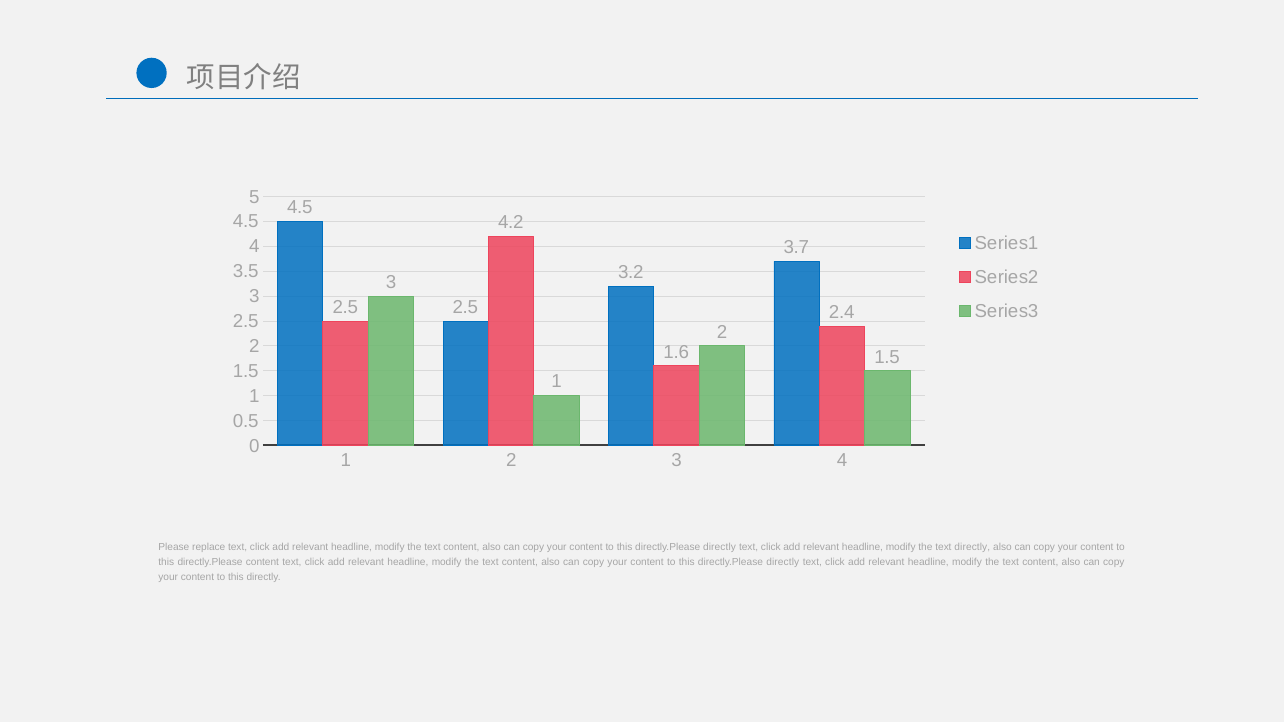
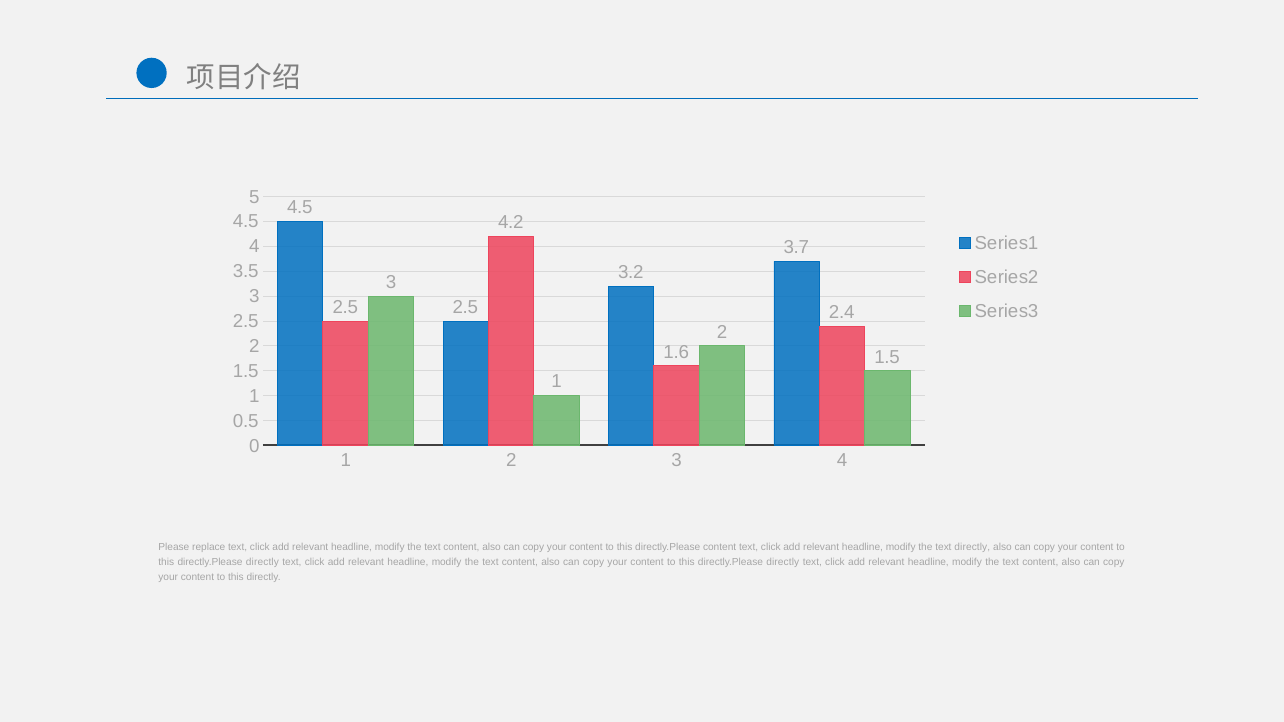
directly at (720, 548): directly -> content
content at (262, 562): content -> directly
